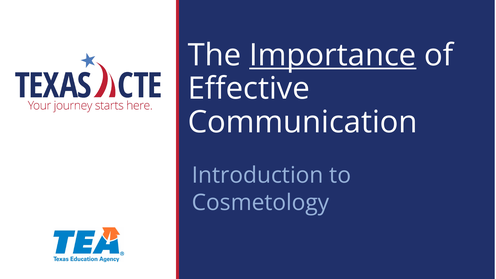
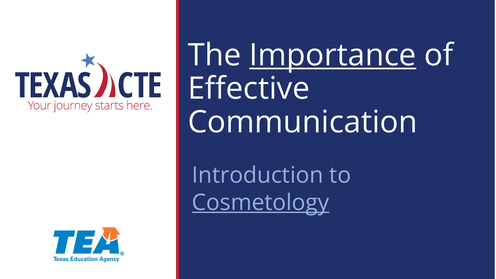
Cosmetology underline: none -> present
